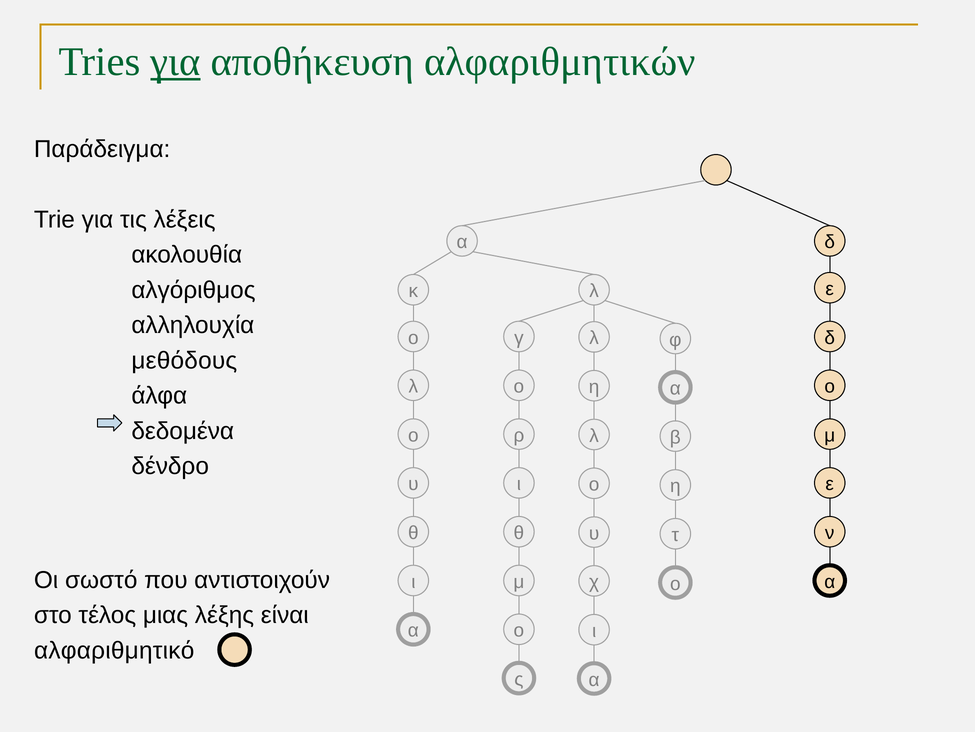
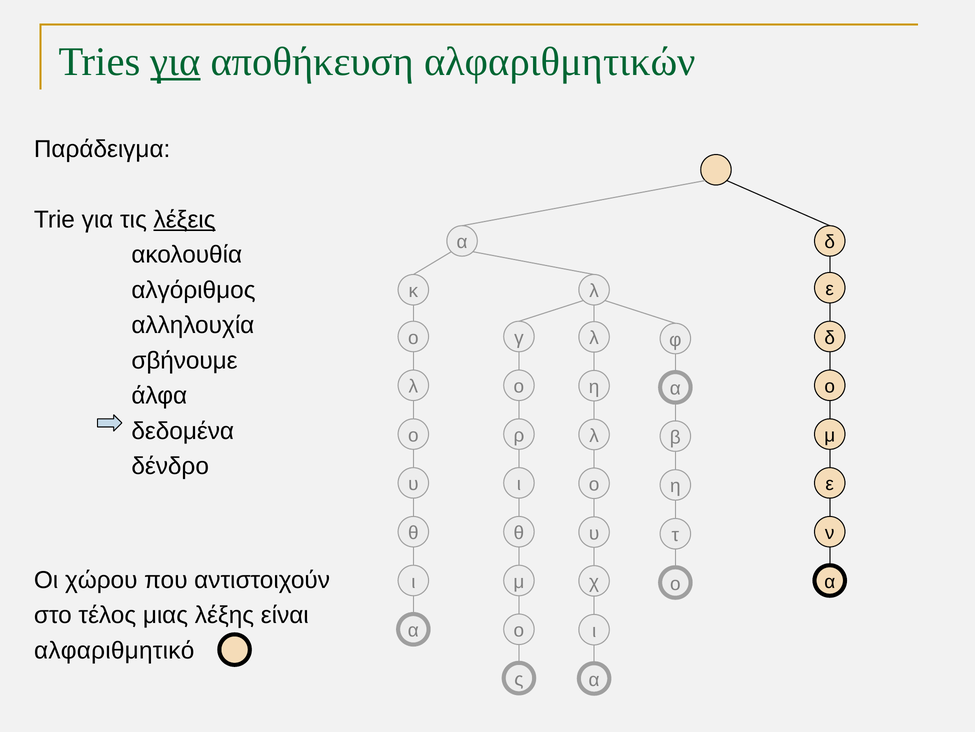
λέξεις underline: none -> present
μεθόδους: μεθόδους -> σβήνουμε
σωστό: σωστό -> χώρου
